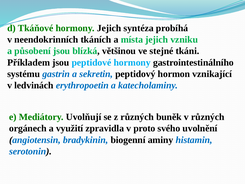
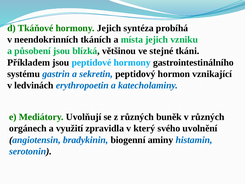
proto: proto -> který
